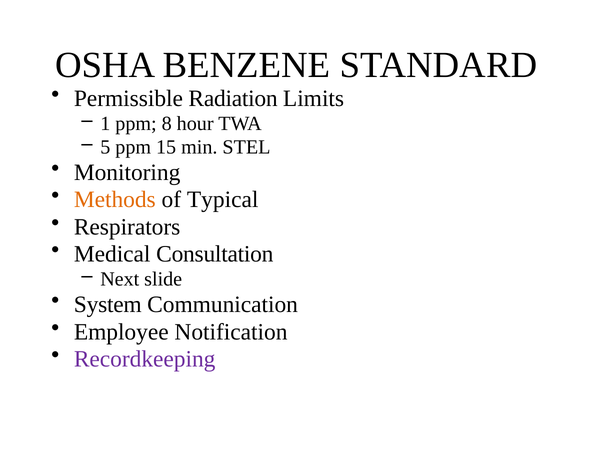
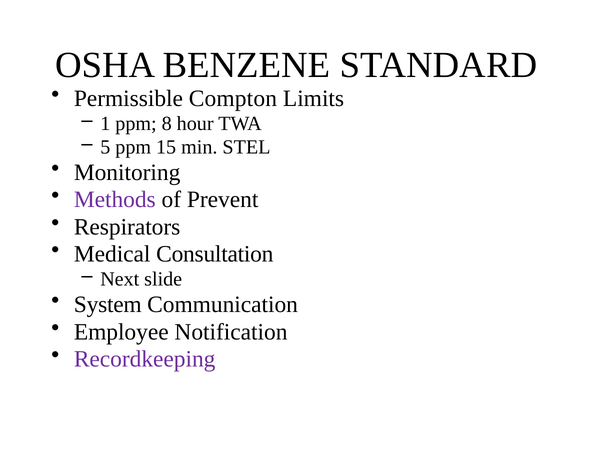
Radiation: Radiation -> Compton
Methods colour: orange -> purple
Typical: Typical -> Prevent
